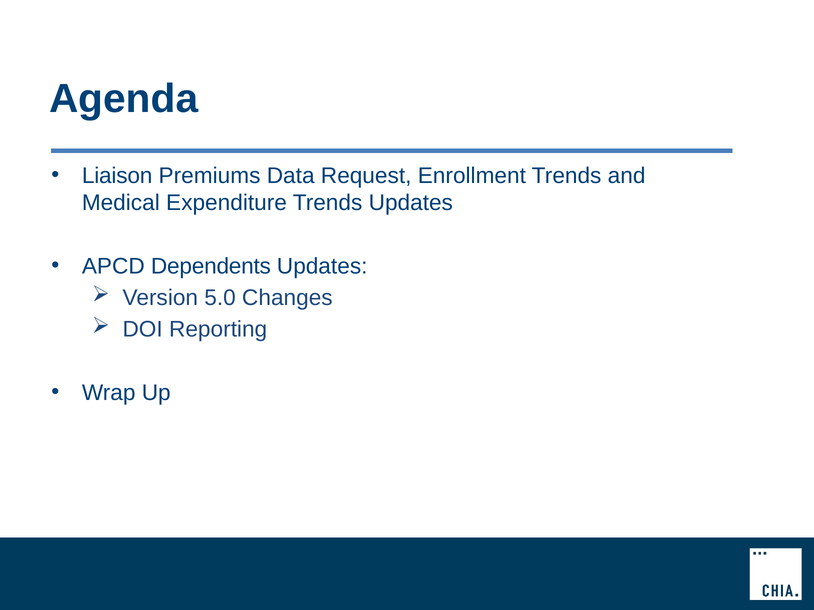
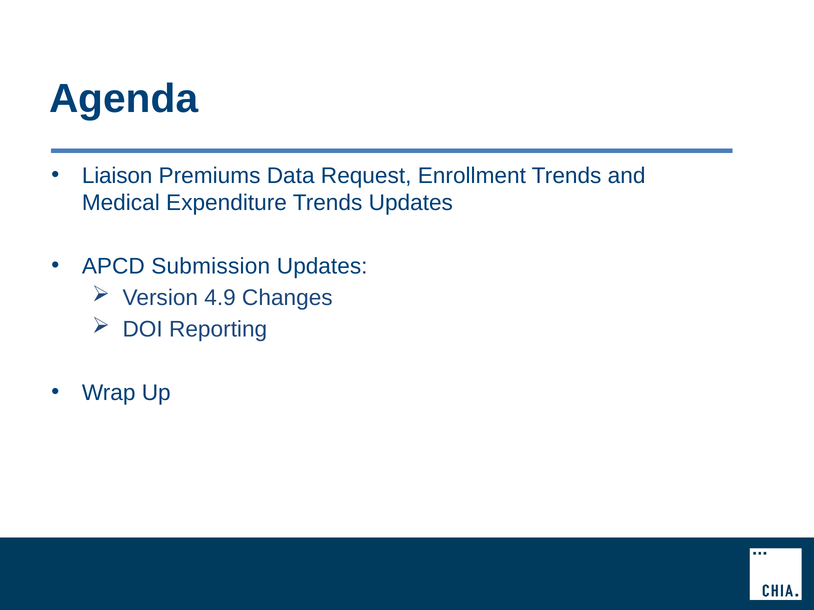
Dependents: Dependents -> Submission
5.0: 5.0 -> 4.9
